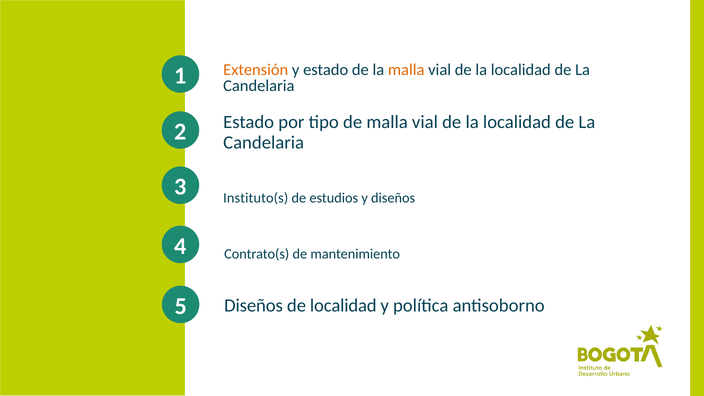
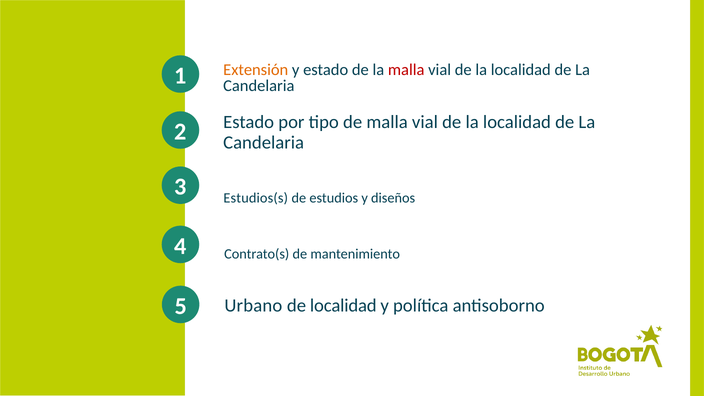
malla at (406, 70) colour: orange -> red
Instituto(s: Instituto(s -> Estudios(s
5 Diseños: Diseños -> Urbano
